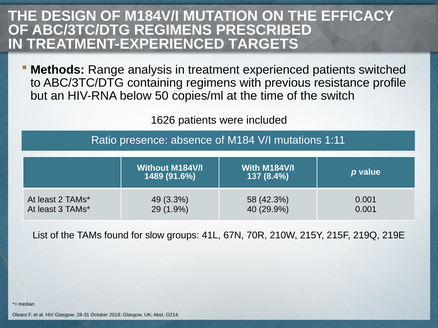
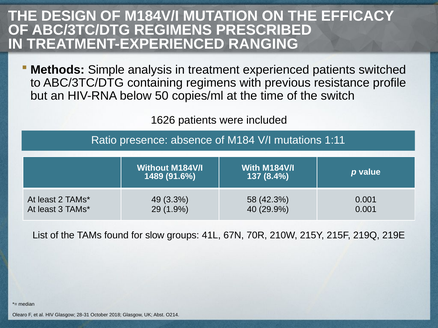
TARGETS: TARGETS -> RANGING
Range: Range -> Simple
